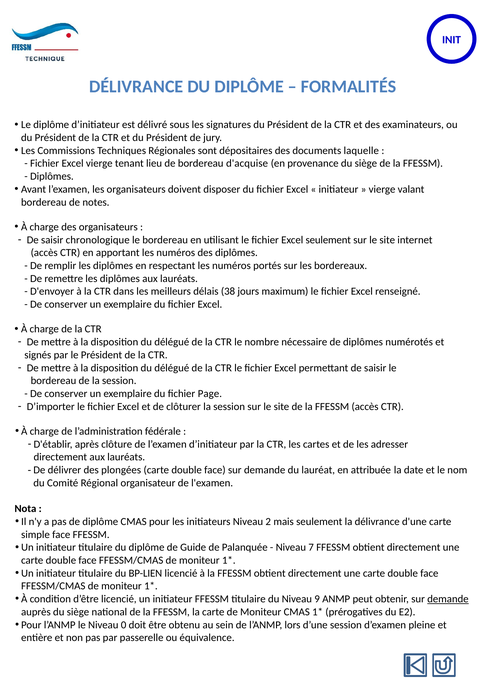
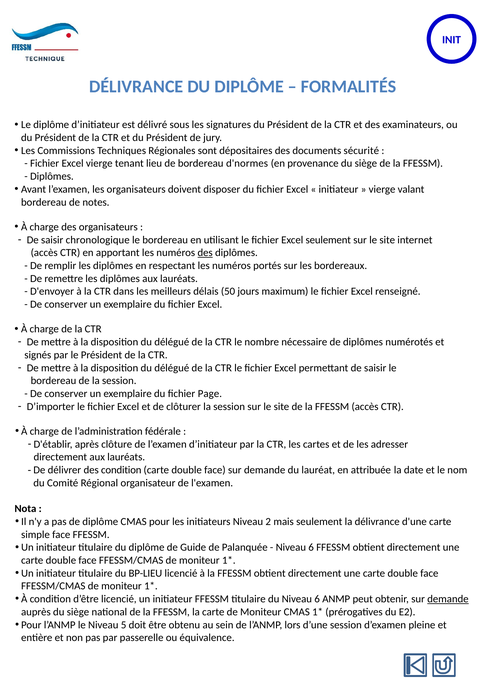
laquelle: laquelle -> sécurité
d'acquise: d'acquise -> d'normes
des at (205, 253) underline: none -> present
38: 38 -> 50
des plongées: plongées -> condition
7 at (311, 547): 7 -> 6
BP-LIEN: BP-LIEN -> BP-LIEU
du Niveau 9: 9 -> 6
0: 0 -> 5
